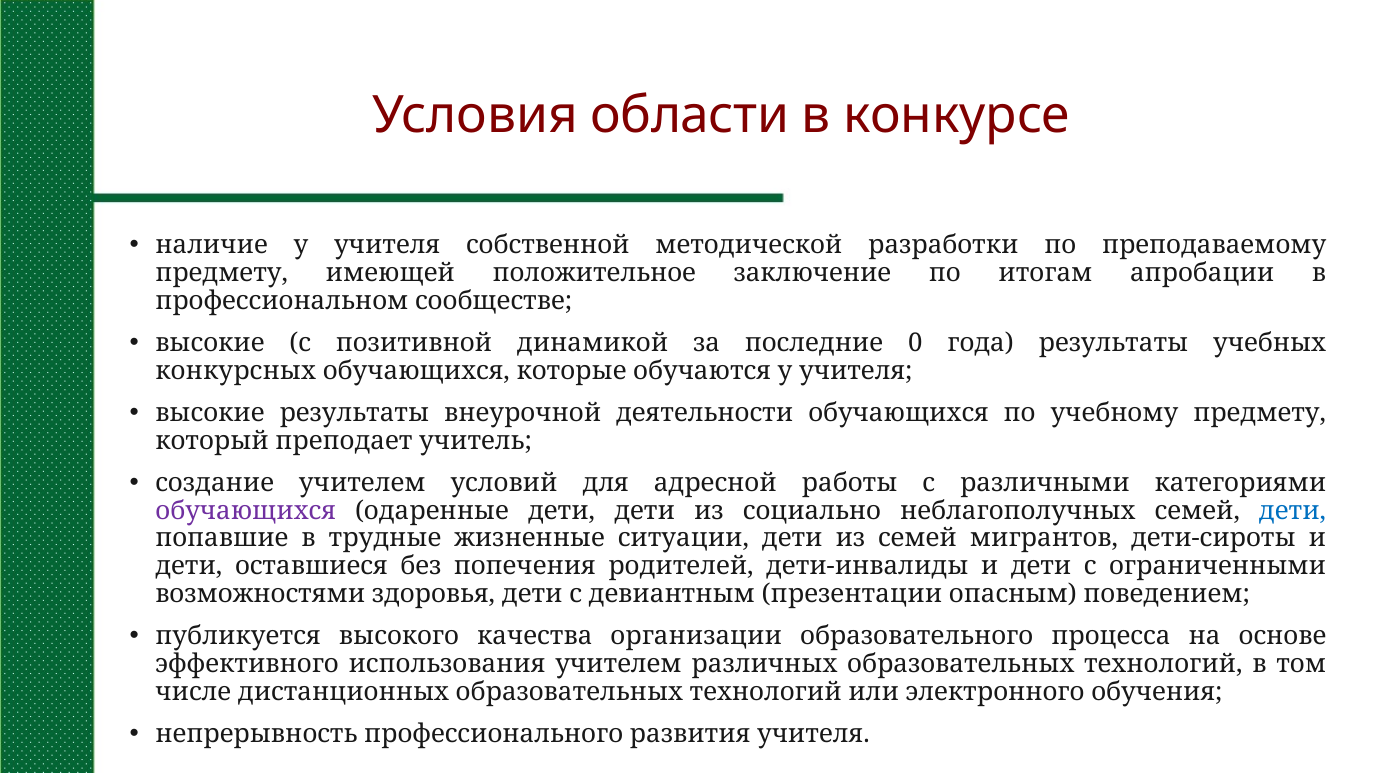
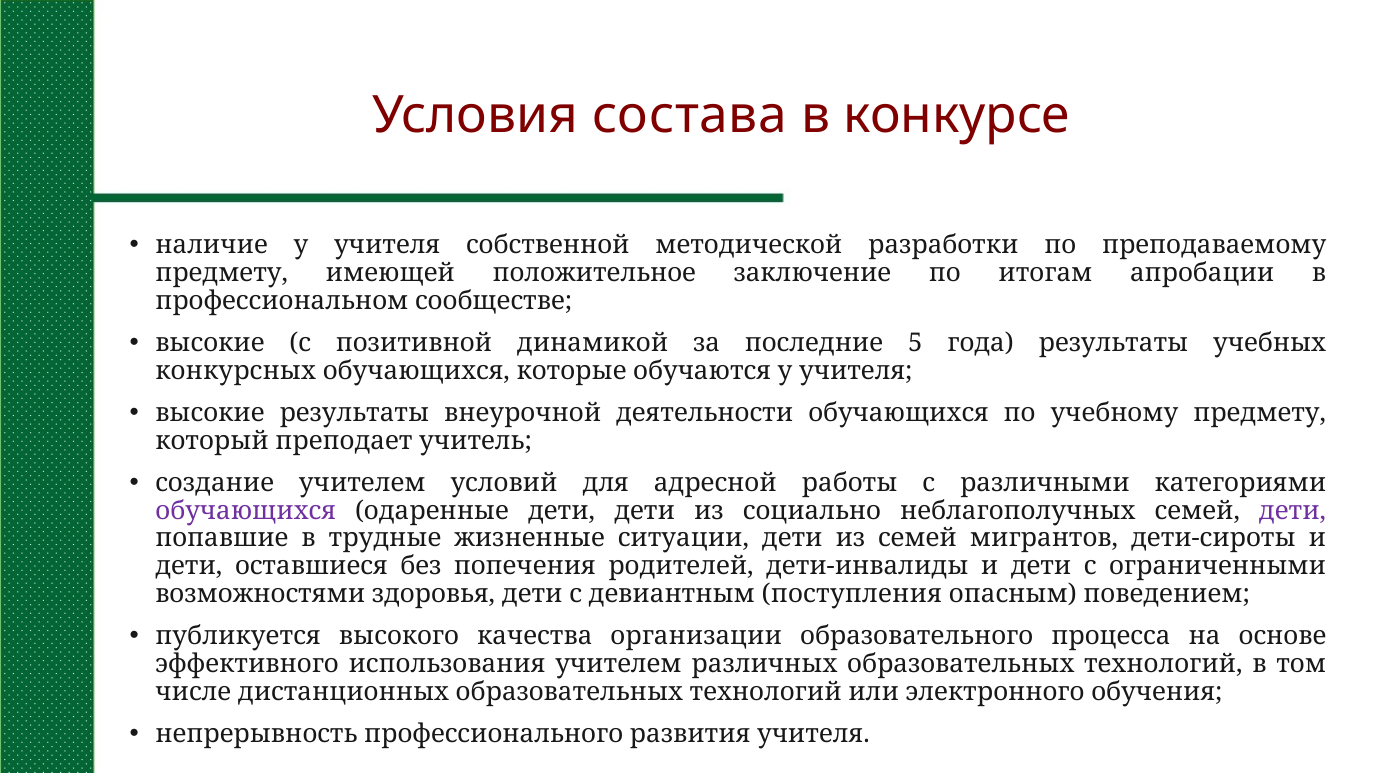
области: области -> состава
0: 0 -> 5
дети at (1293, 510) colour: blue -> purple
презентации: презентации -> поступления
